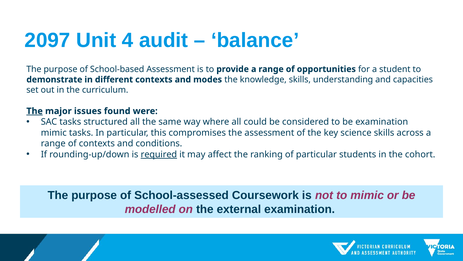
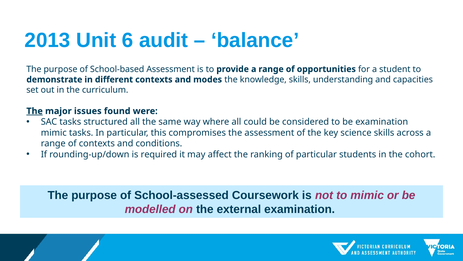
2097: 2097 -> 2013
4: 4 -> 6
required underline: present -> none
